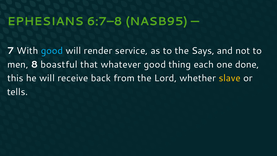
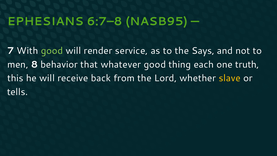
good at (52, 51) colour: light blue -> light green
boastful: boastful -> behavior
done: done -> truth
